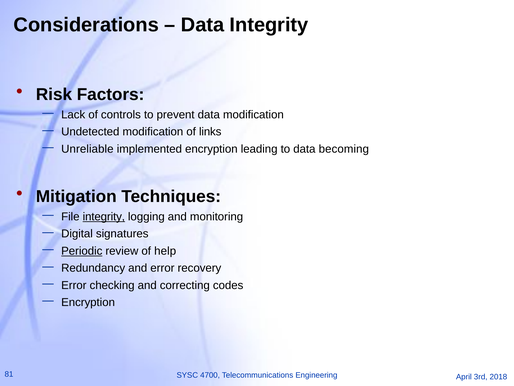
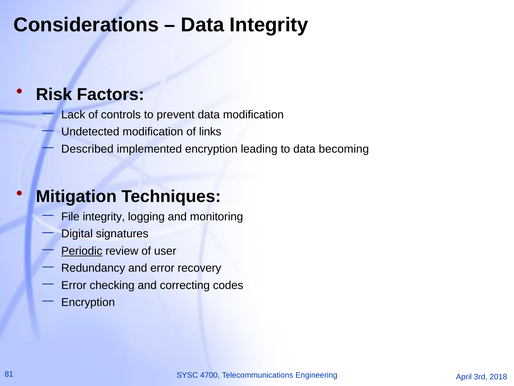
Unreliable: Unreliable -> Described
integrity at (104, 216) underline: present -> none
help: help -> user
